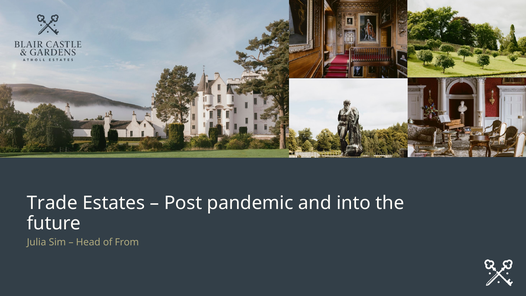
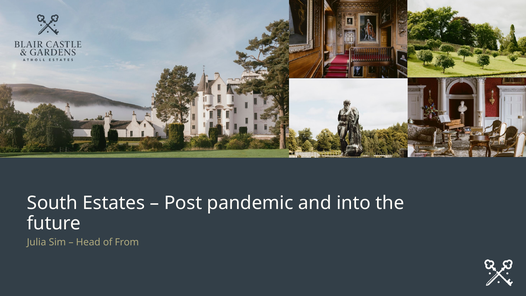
Trade: Trade -> South
